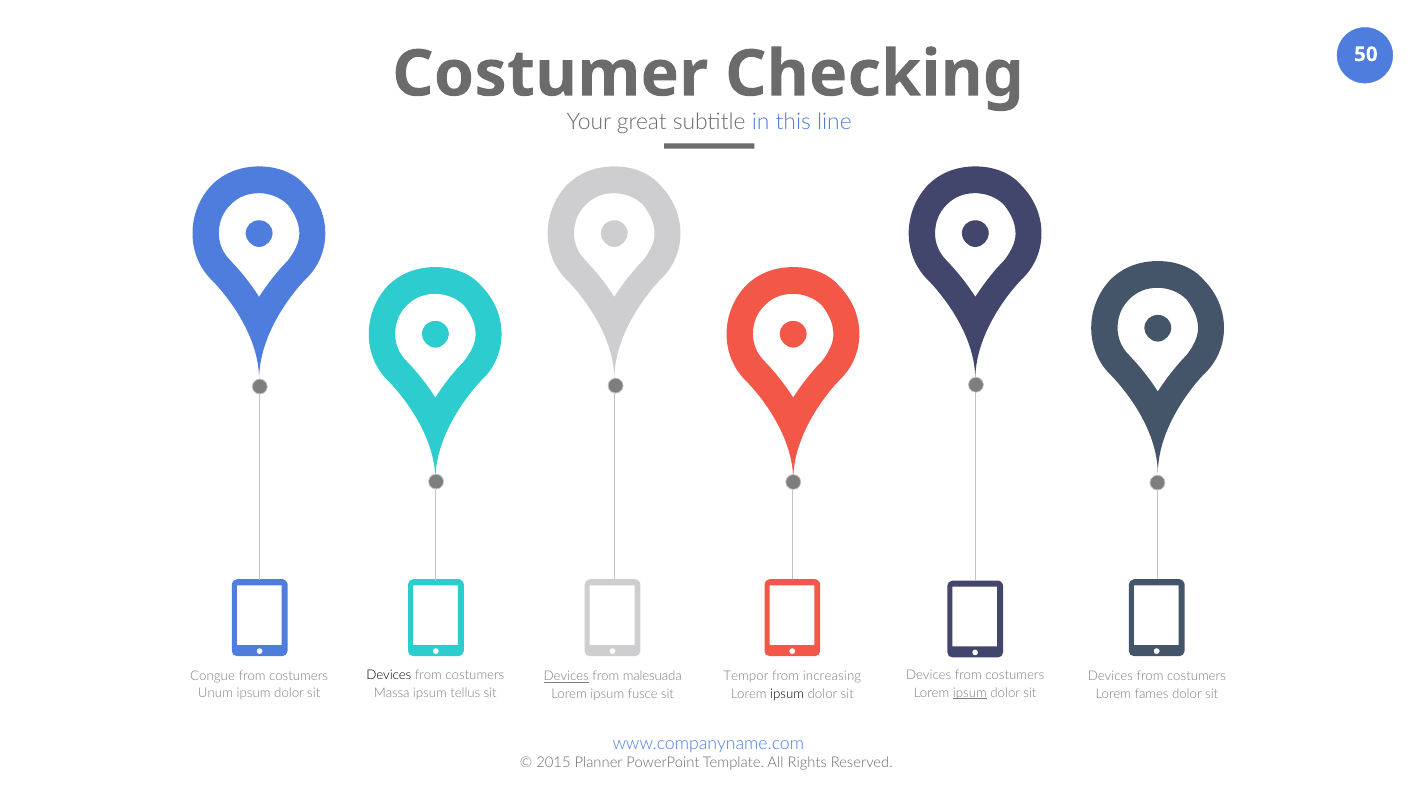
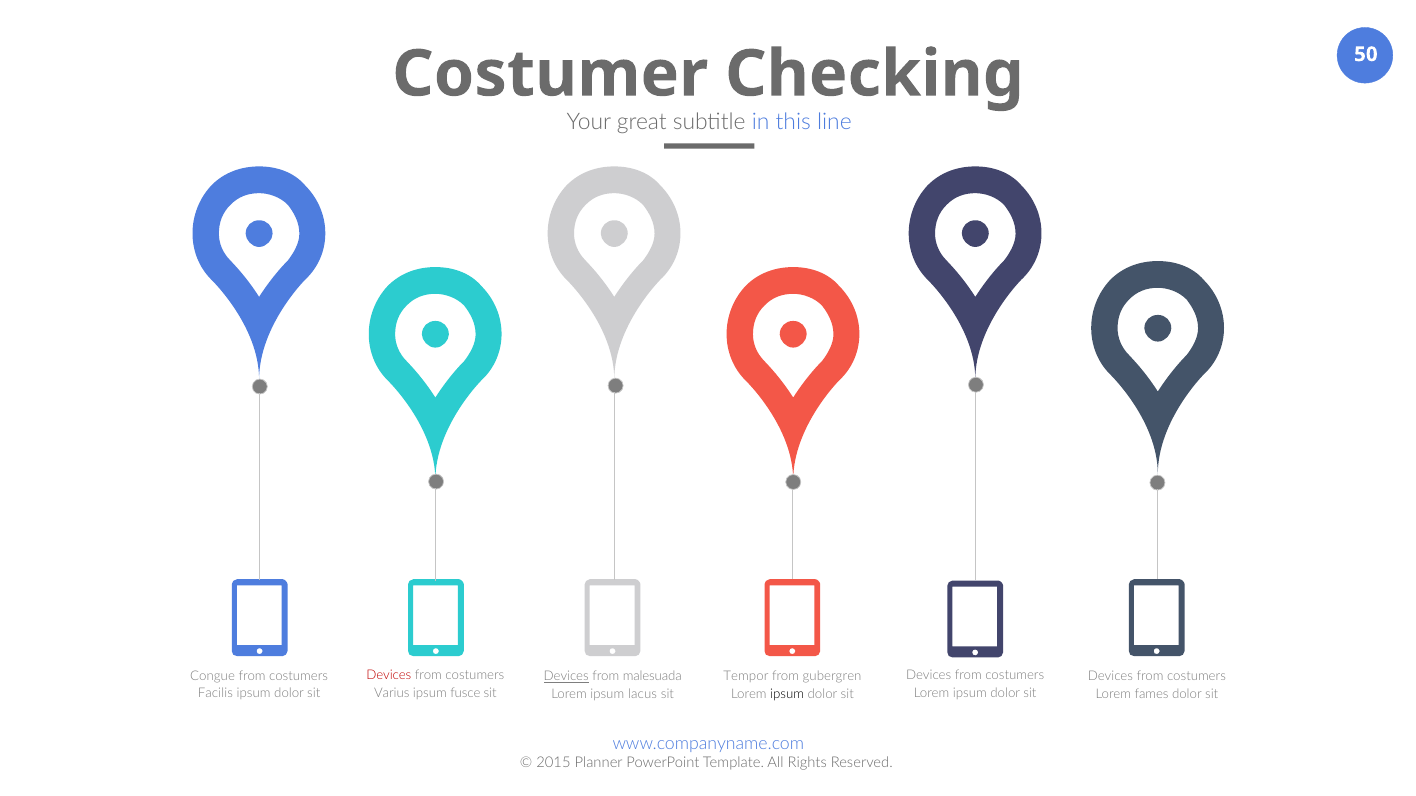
Devices at (389, 676) colour: black -> red
increasing: increasing -> gubergren
Massa: Massa -> Varius
tellus: tellus -> fusce
ipsum at (970, 694) underline: present -> none
Unum: Unum -> Facilis
fusce: fusce -> lacus
